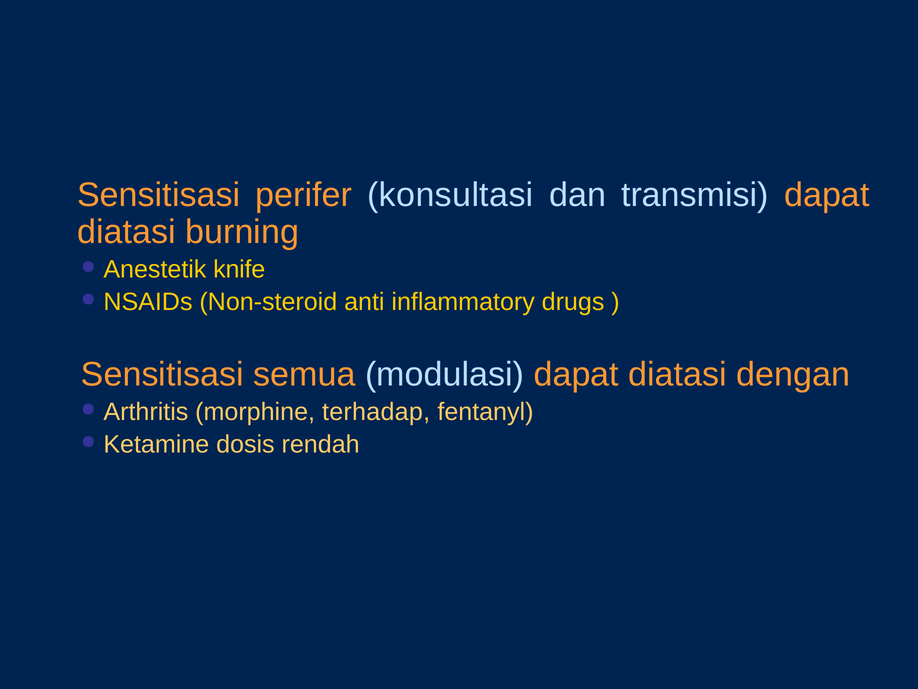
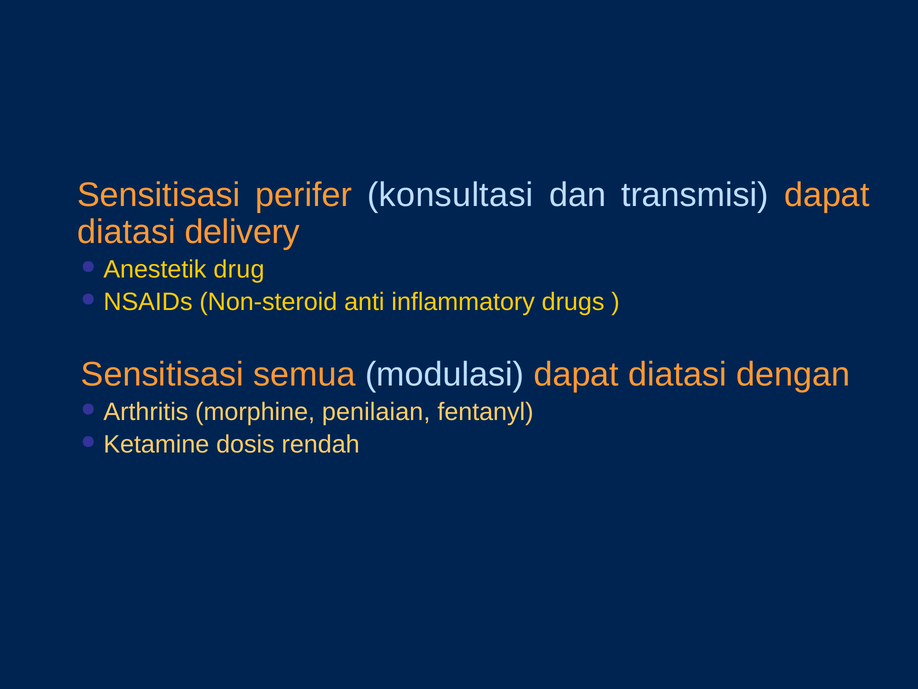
burning: burning -> delivery
knife: knife -> drug
terhadap: terhadap -> penilaian
